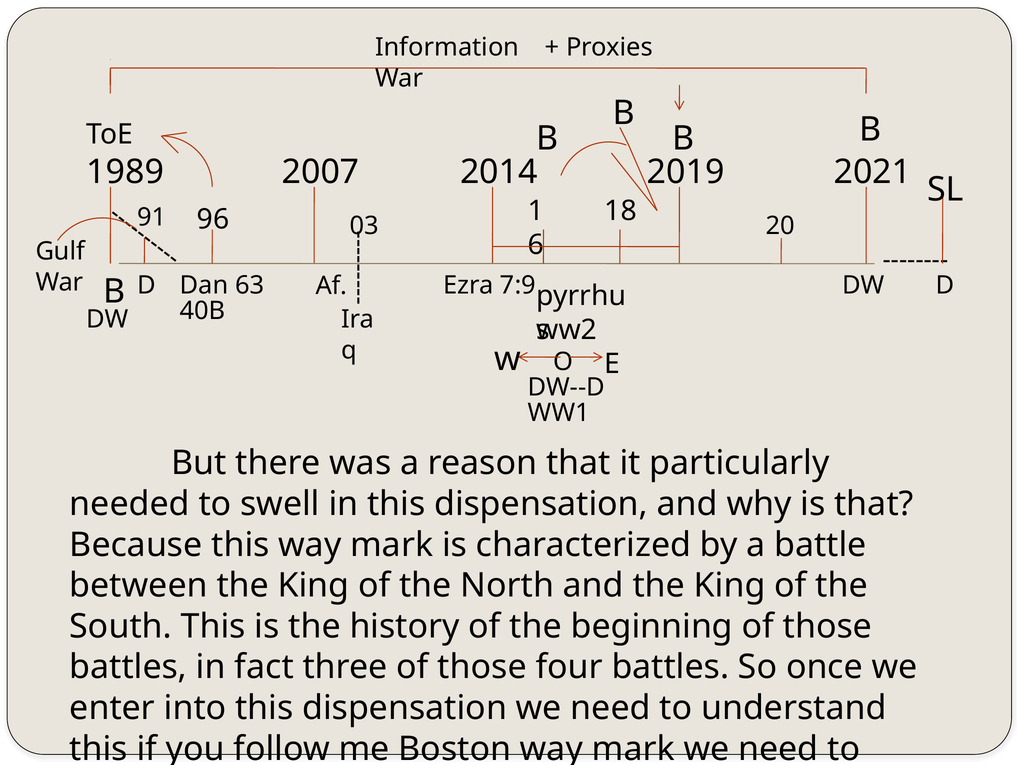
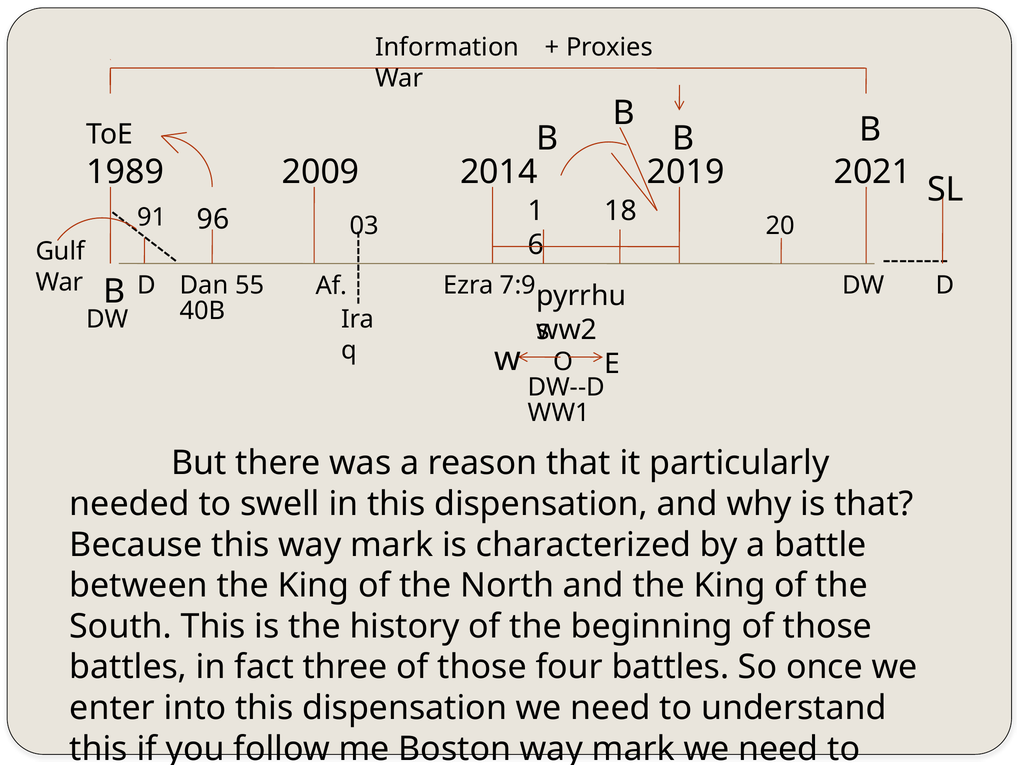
2007: 2007 -> 2009
63: 63 -> 55
